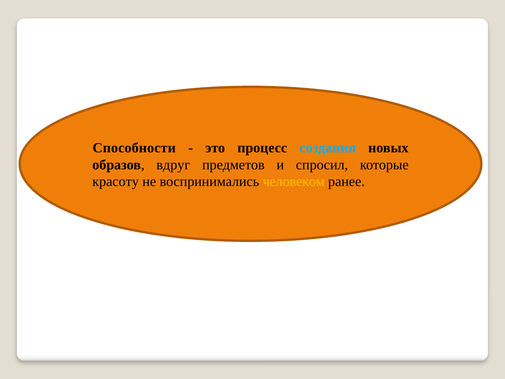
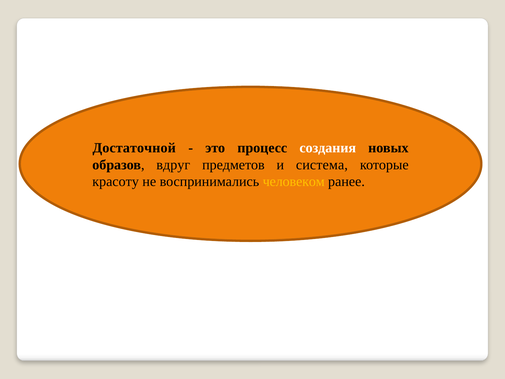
Способности: Способности -> Достаточной
создания colour: light blue -> white
спросил: спросил -> система
